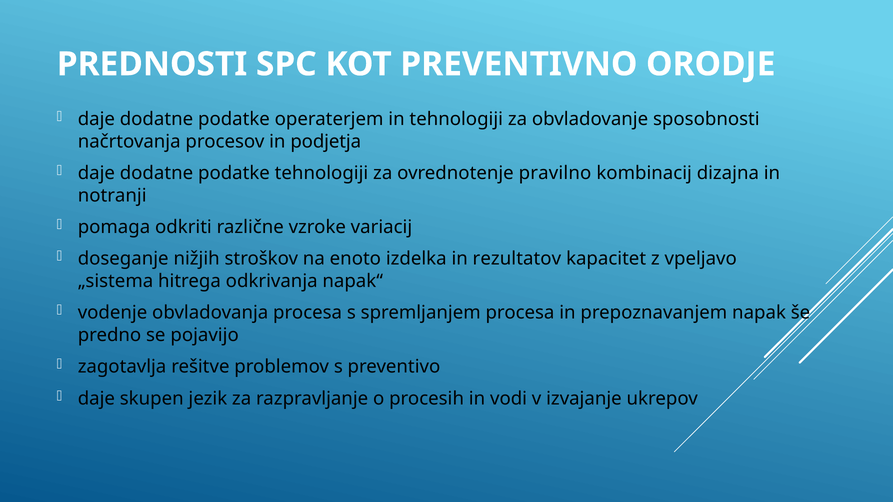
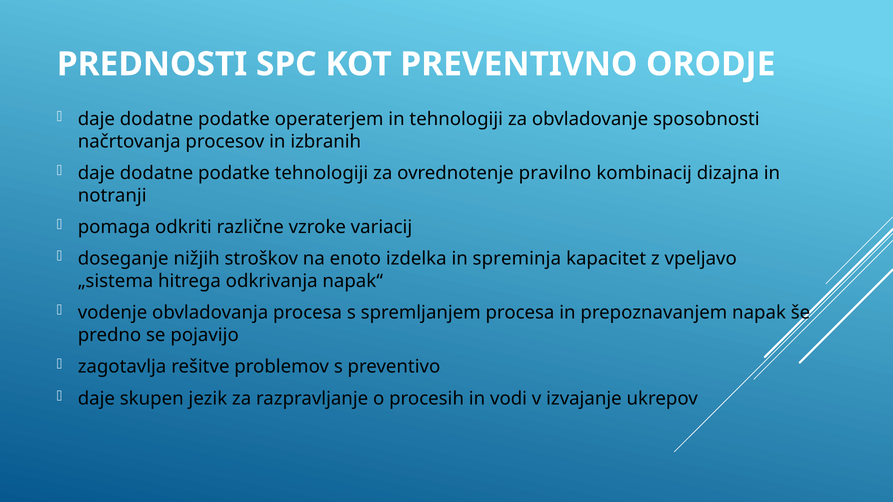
podjetja: podjetja -> izbranih
rezultatov: rezultatov -> spreminja
